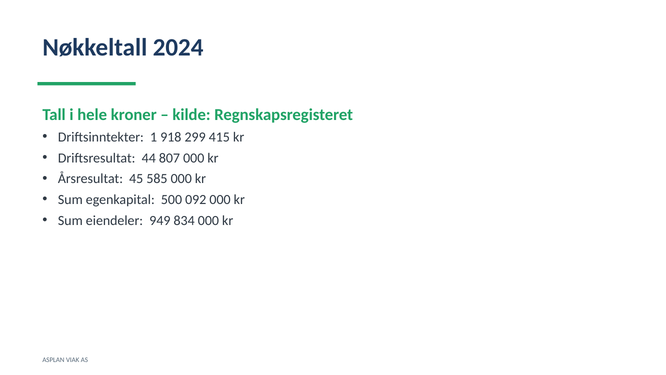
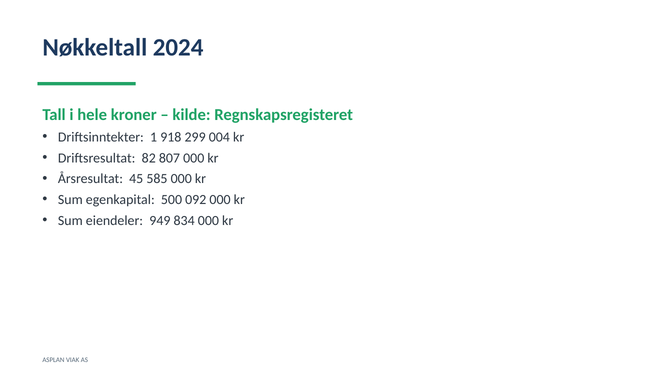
415: 415 -> 004
44: 44 -> 82
